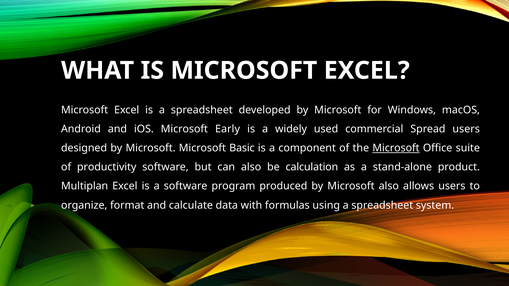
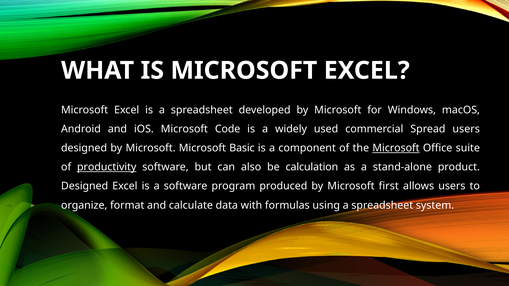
Early: Early -> Code
productivity underline: none -> present
Multiplan at (85, 186): Multiplan -> Designed
Microsoft also: also -> first
